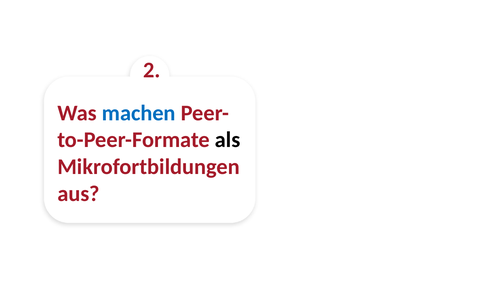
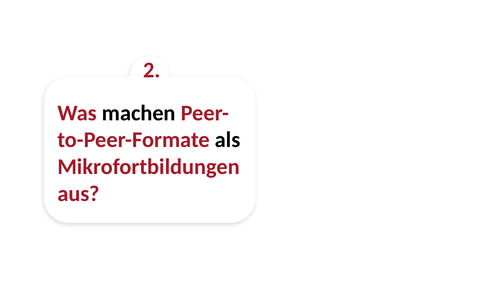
machen colour: blue -> black
